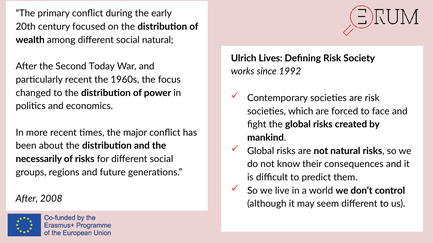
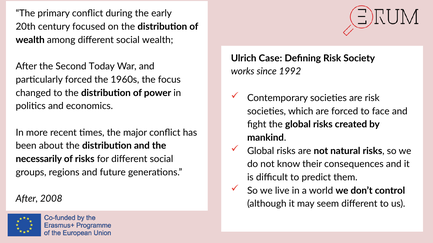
social natural: natural -> wealth
Lives: Lives -> Case
particularly recent: recent -> forced
